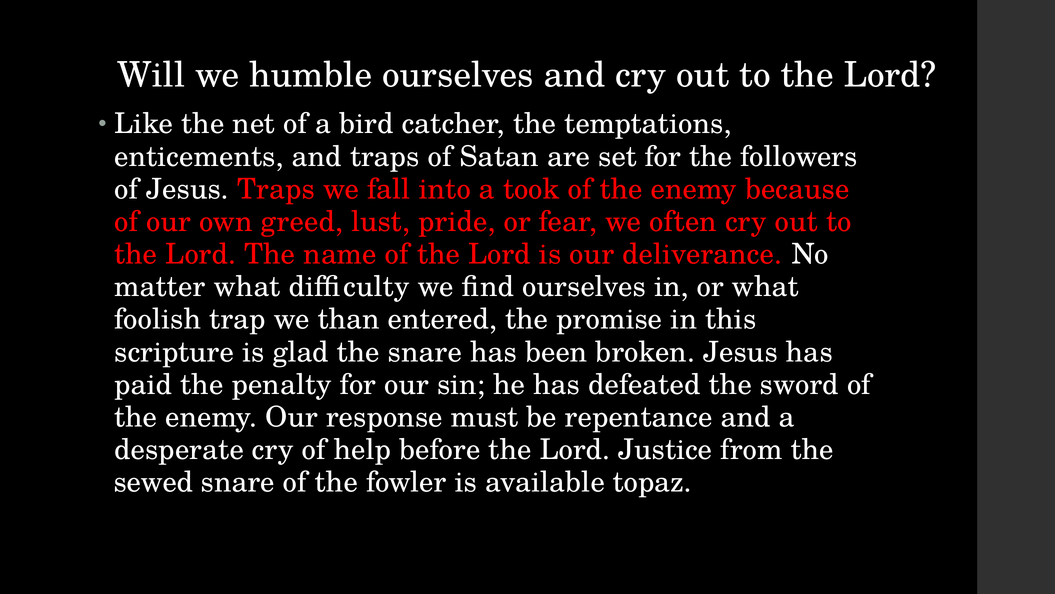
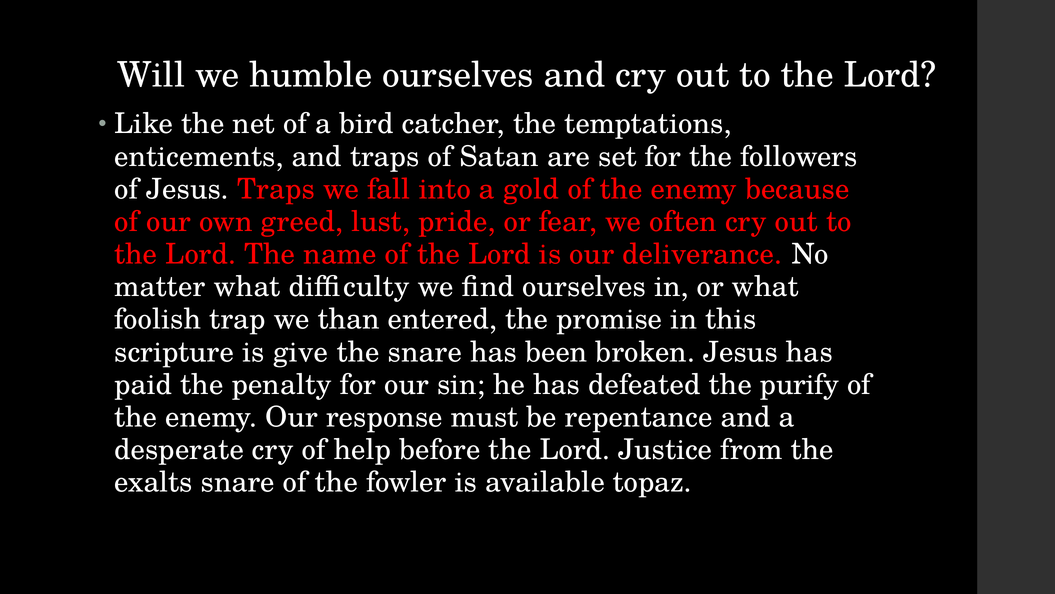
took: took -> gold
glad: glad -> give
sword: sword -> purify
sewed: sewed -> exalts
